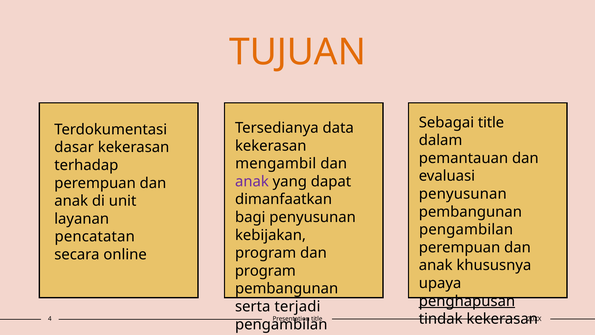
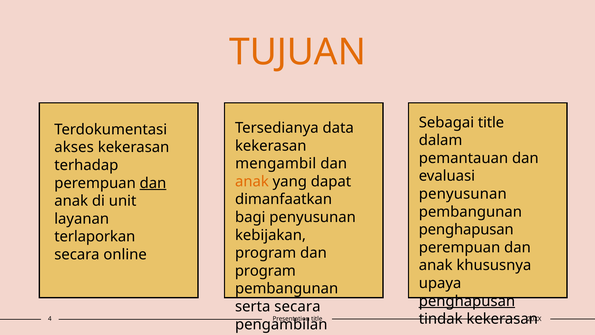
dasar: dasar -> akses
anak at (252, 181) colour: purple -> orange
dan at (153, 183) underline: none -> present
pengambilan at (466, 229): pengambilan -> penghapusan
pencatatan: pencatatan -> terlaporkan
serta terjadi: terjadi -> secara
